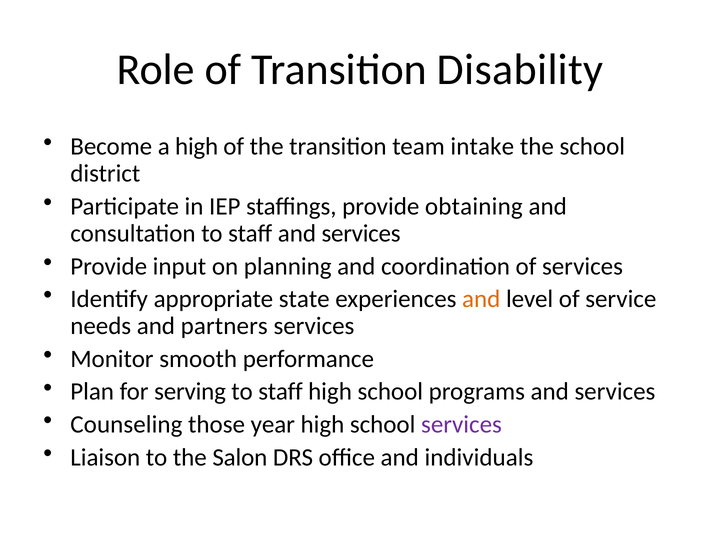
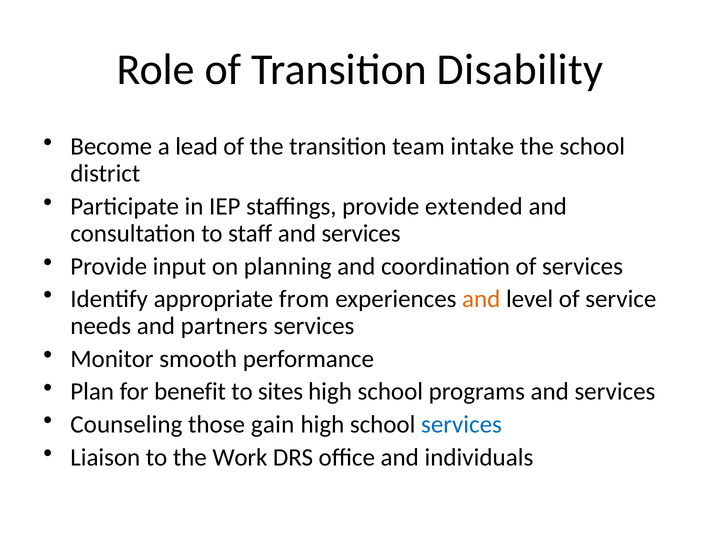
a high: high -> lead
obtaining: obtaining -> extended
state: state -> from
serving: serving -> benefit
staff at (280, 392): staff -> sites
year: year -> gain
services at (462, 424) colour: purple -> blue
Salon: Salon -> Work
